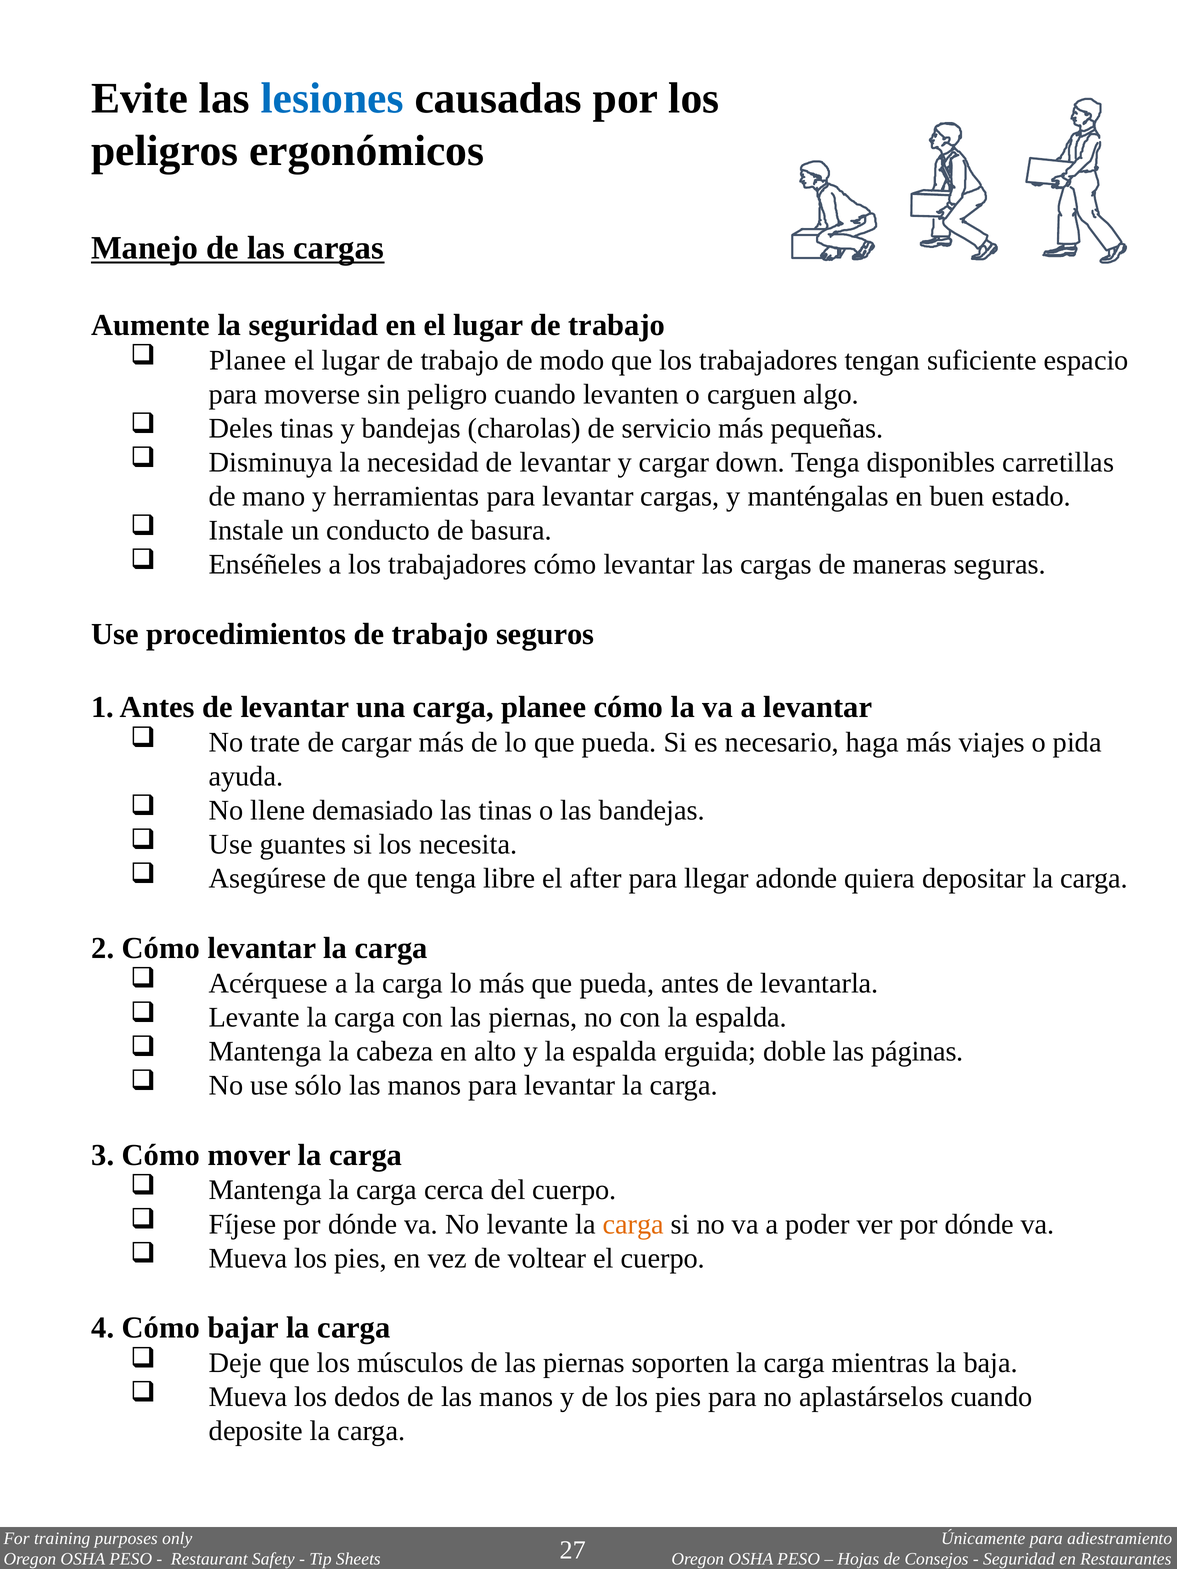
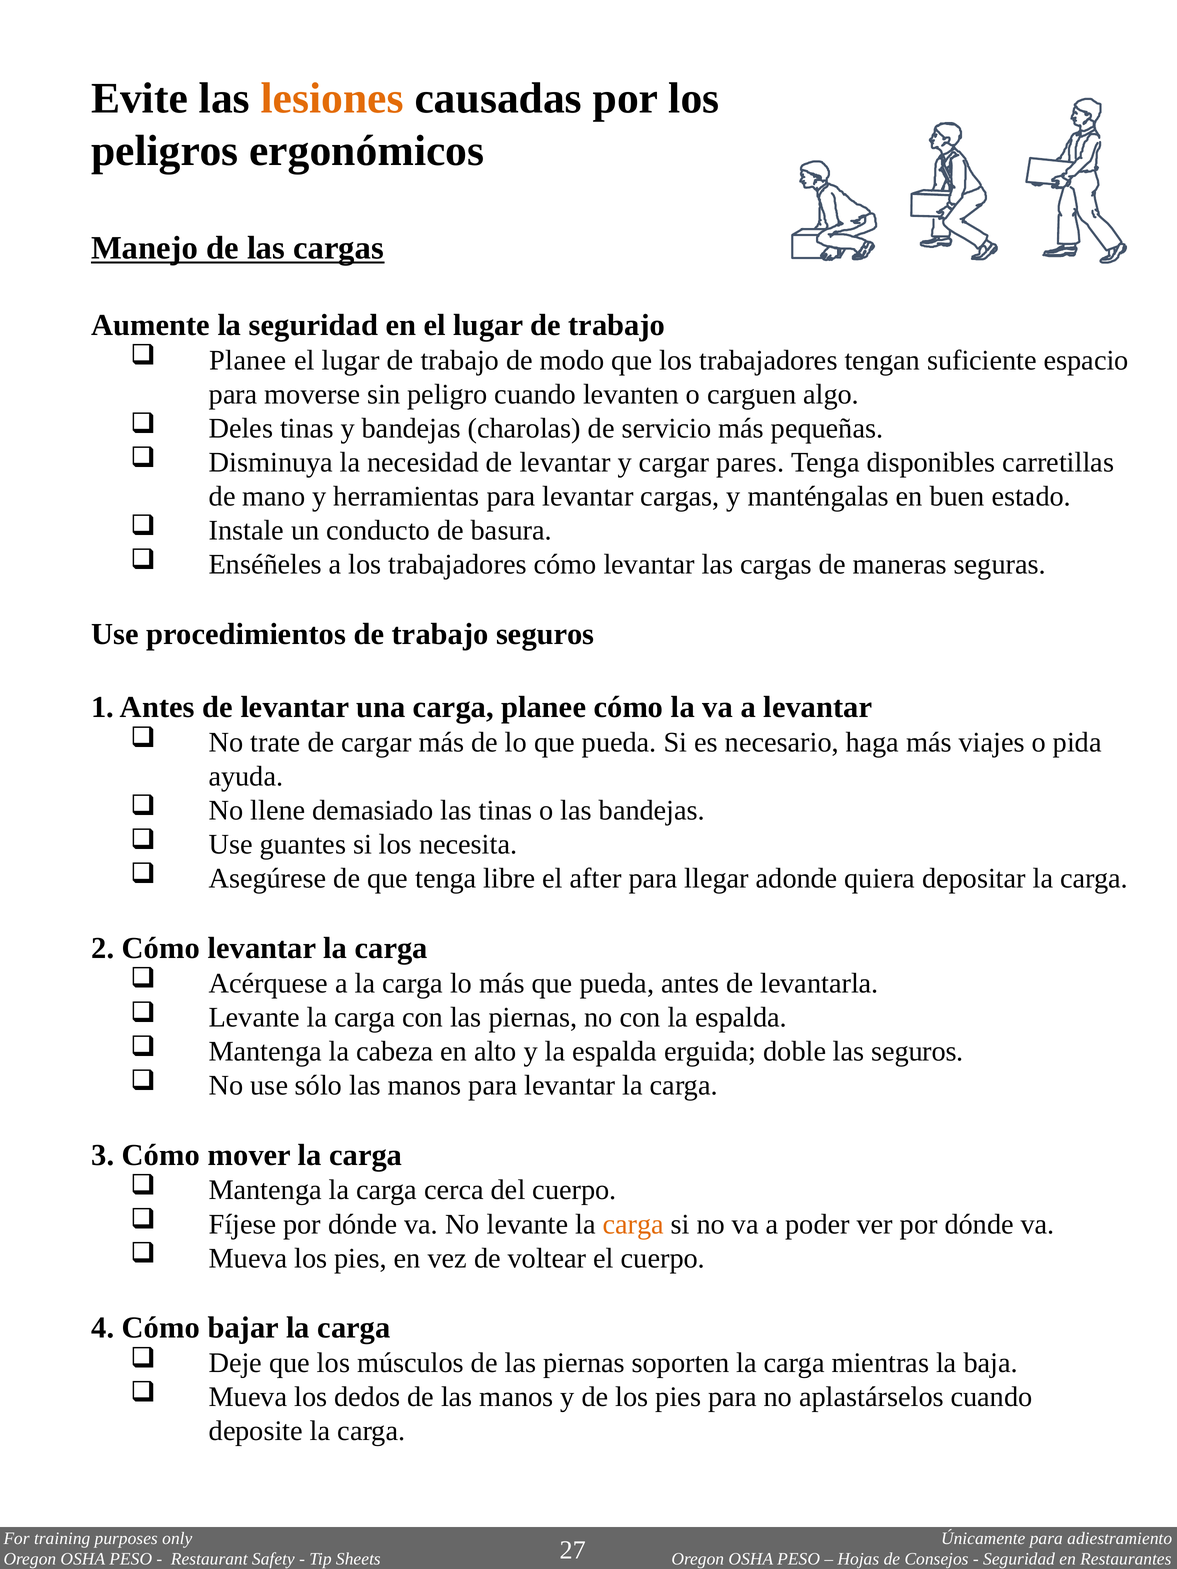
lesiones colour: blue -> orange
down: down -> pares
las páginas: páginas -> seguros
